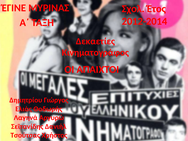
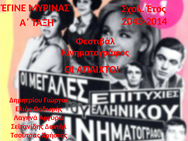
2012-2014: 2012-2014 -> 2043-2014
Δεκαετίες: Δεκαετίες -> Φεστιβάλ
